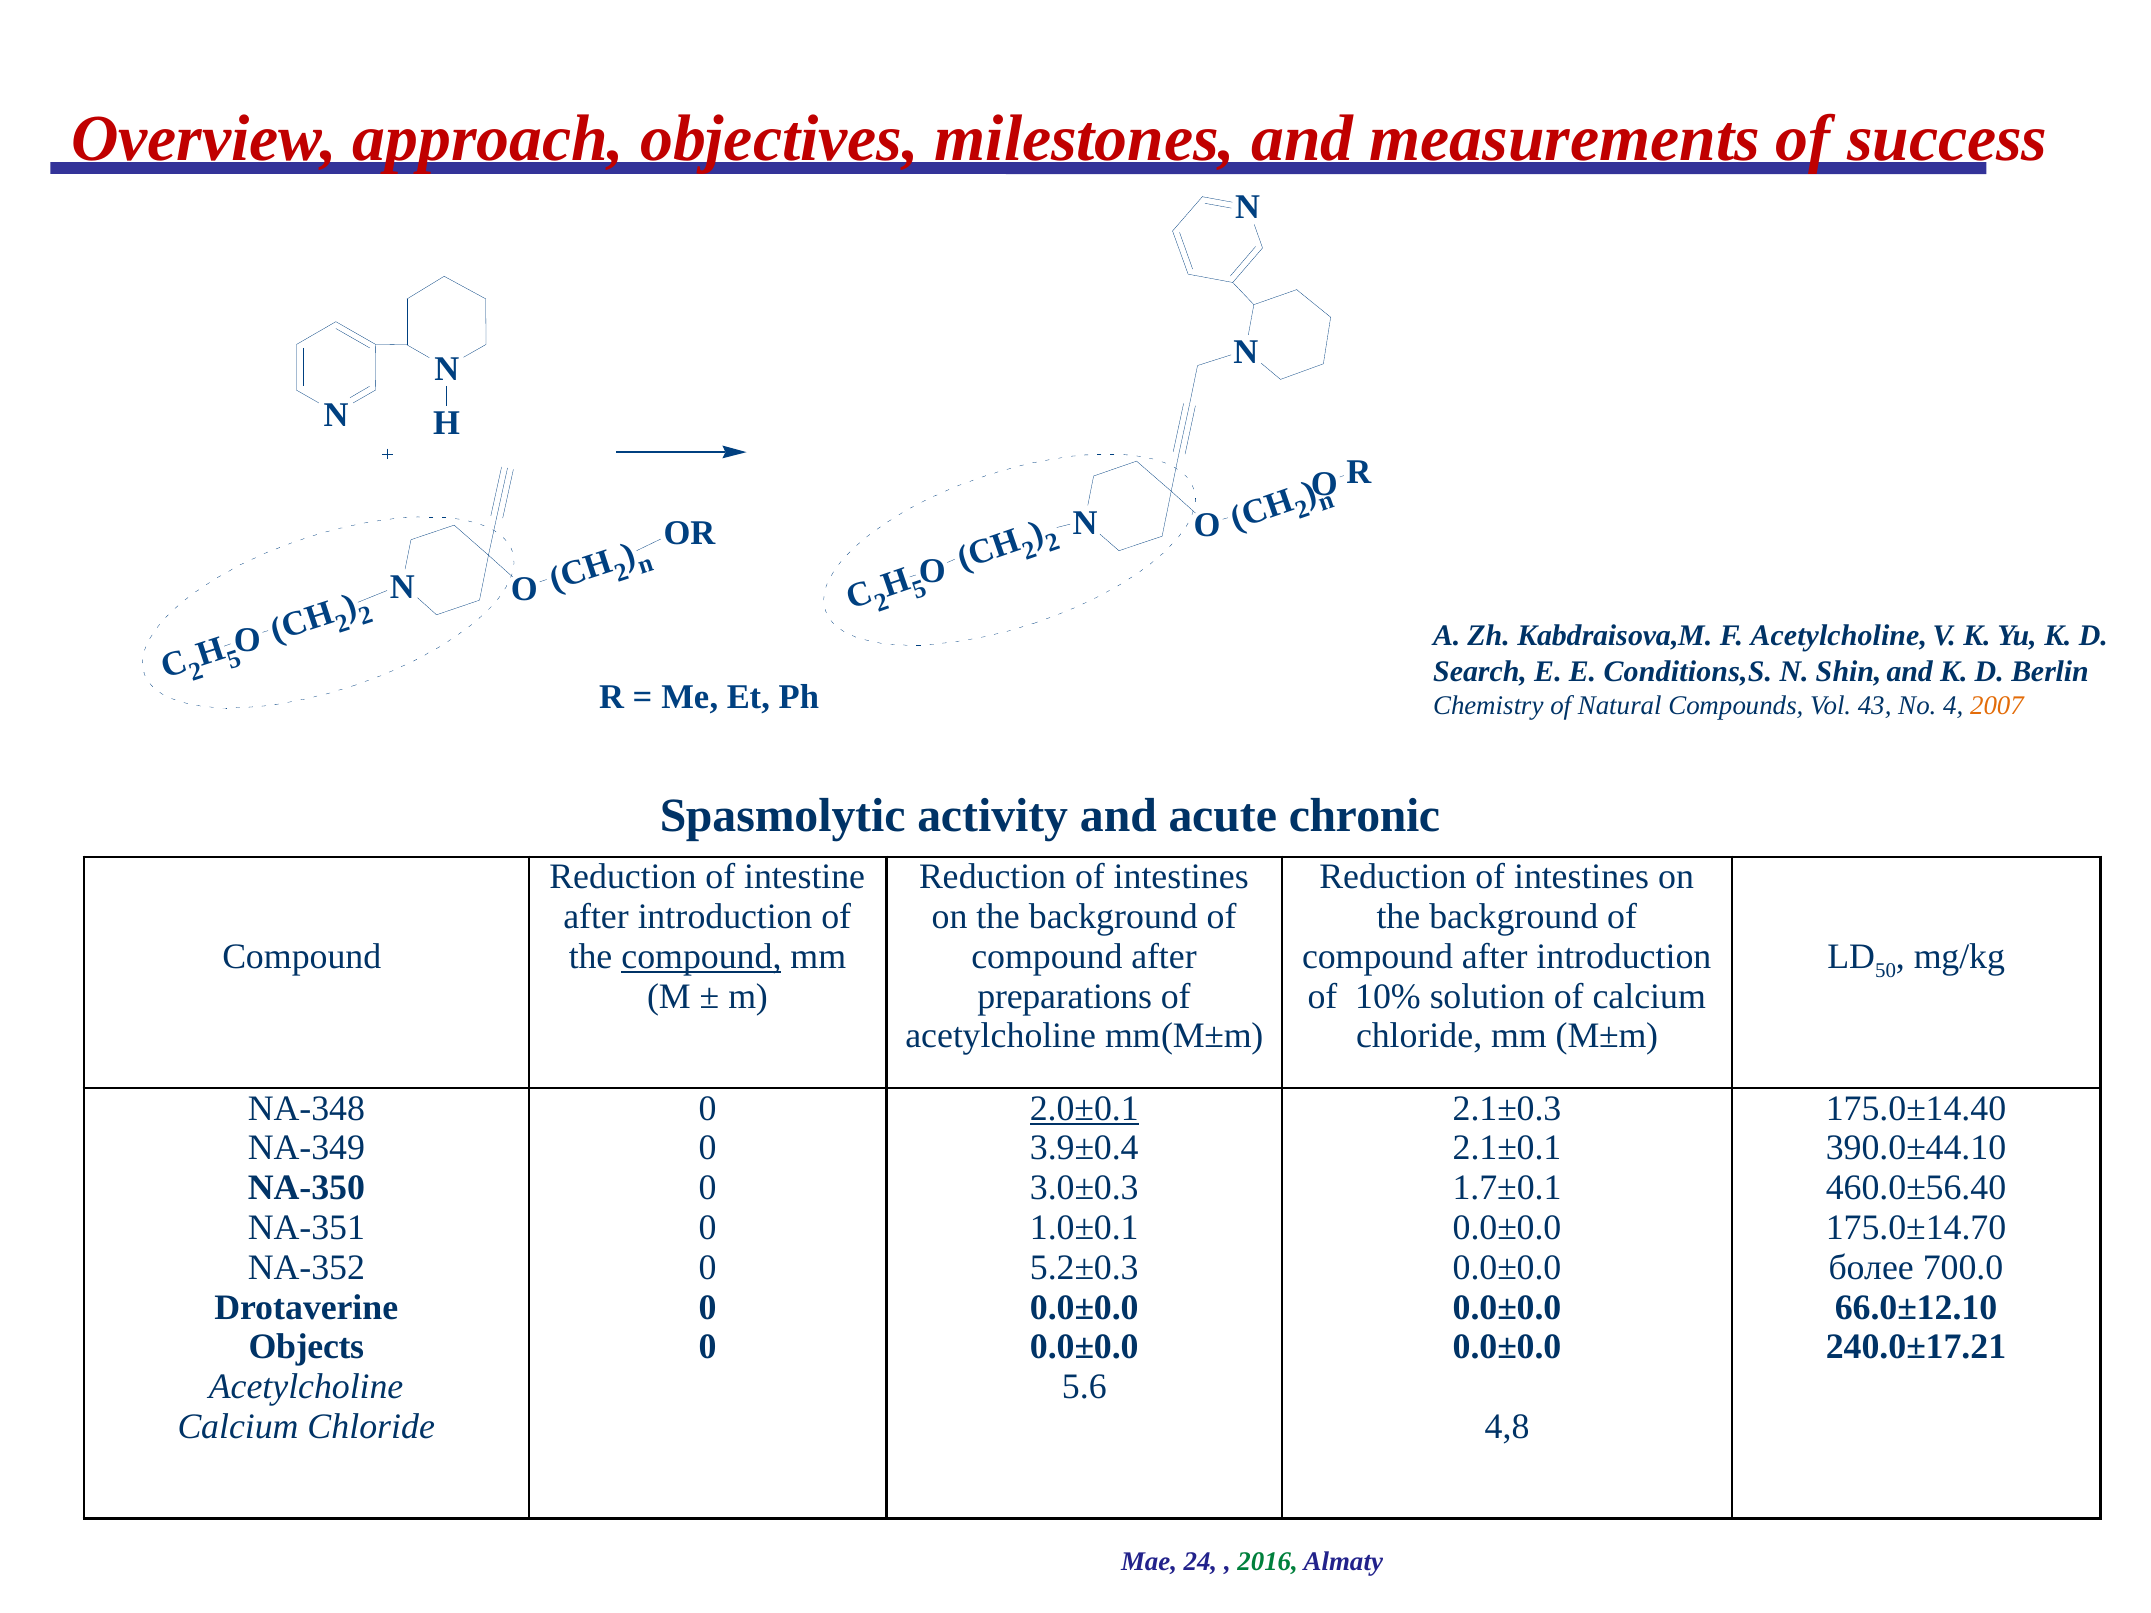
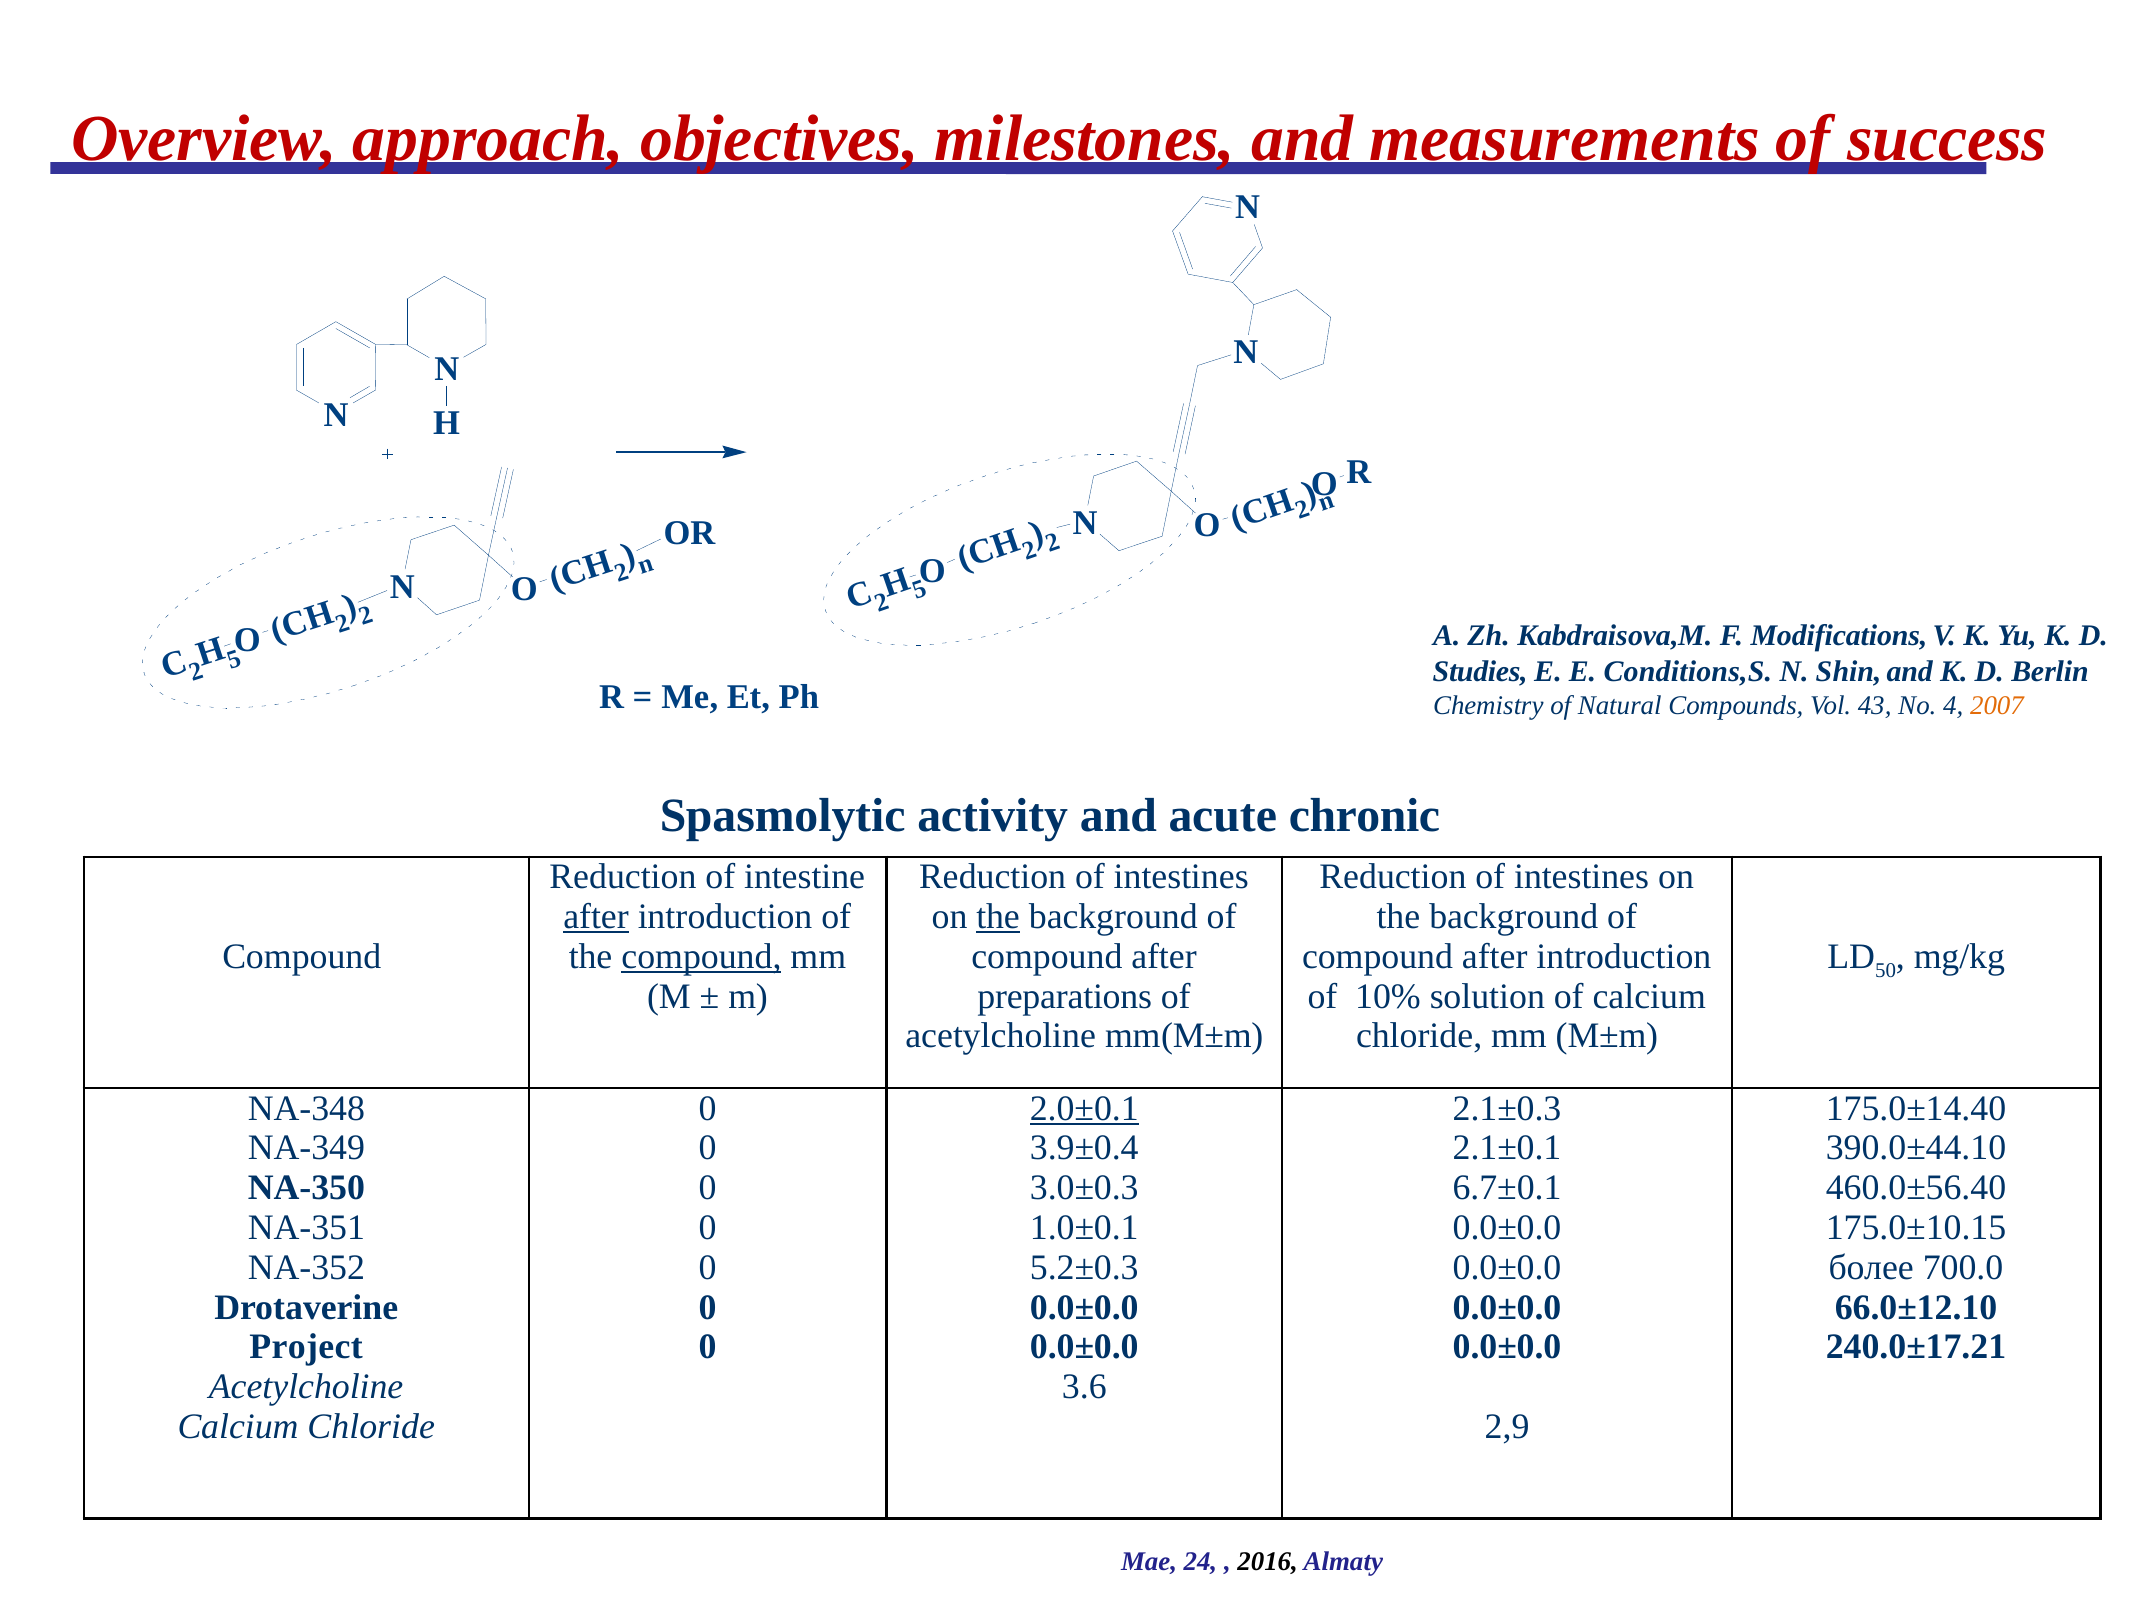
F Acetylcholine: Acetylcholine -> Modifications
Search: Search -> Studies
after at (596, 917) underline: none -> present
the at (998, 917) underline: none -> present
1.7±0.1: 1.7±0.1 -> 6.7±0.1
175.0±14.70: 175.0±14.70 -> 175.0±10.15
Objects: Objects -> Project
5.6: 5.6 -> 3.6
4,8: 4,8 -> 2,9
2016 colour: green -> black
